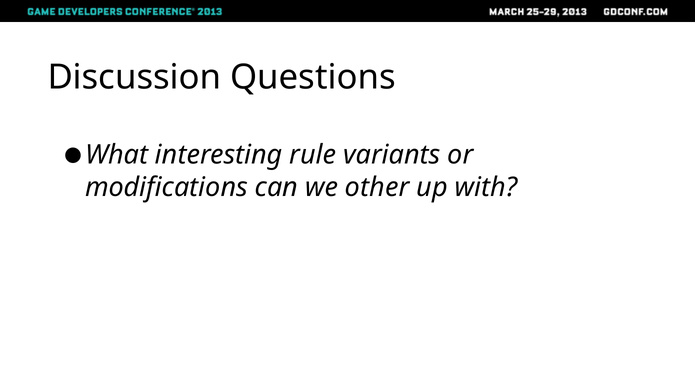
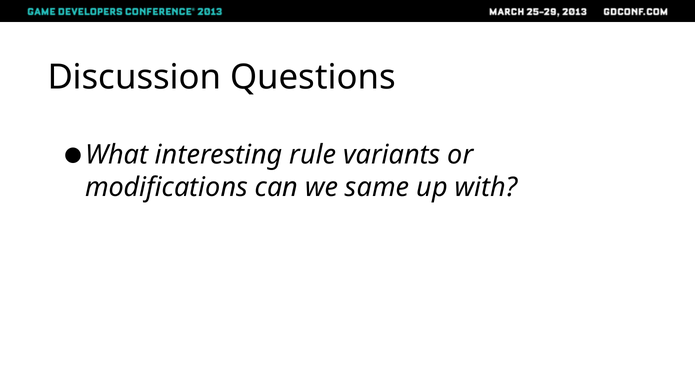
other: other -> same
